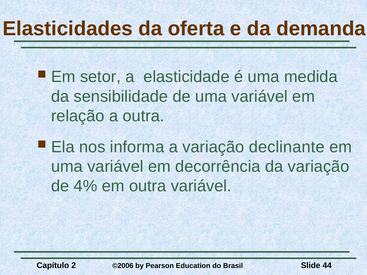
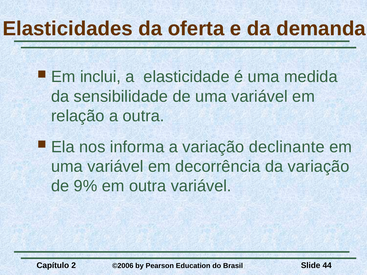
setor: setor -> inclui
4%: 4% -> 9%
